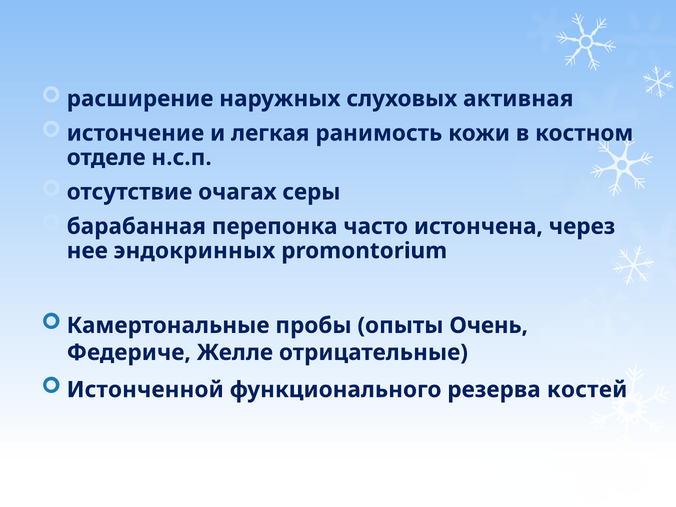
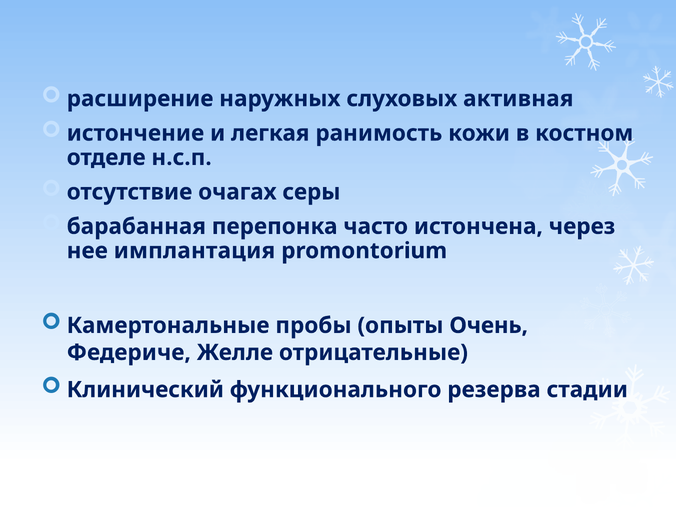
эндокринных: эндокринных -> имплантация
Истонченной: Истонченной -> Клинический
костей: костей -> стадии
